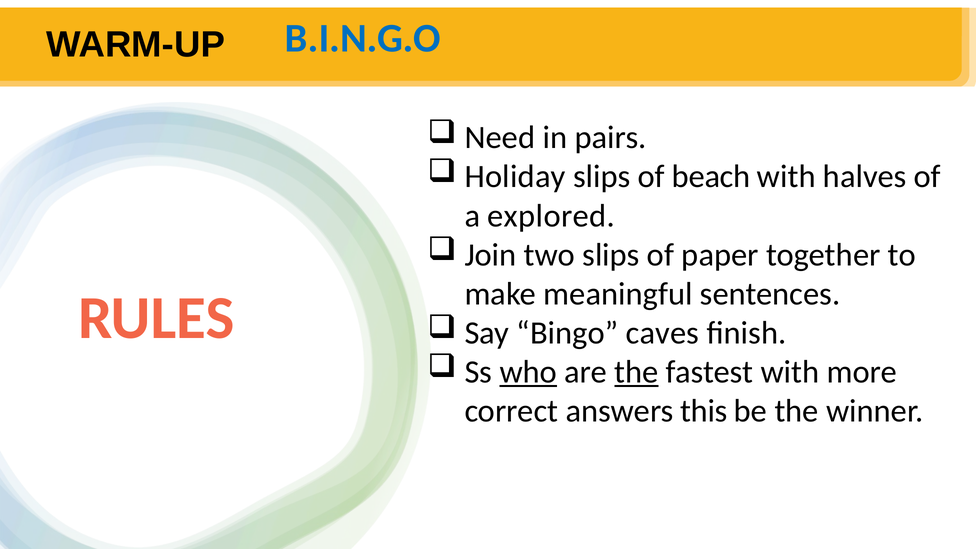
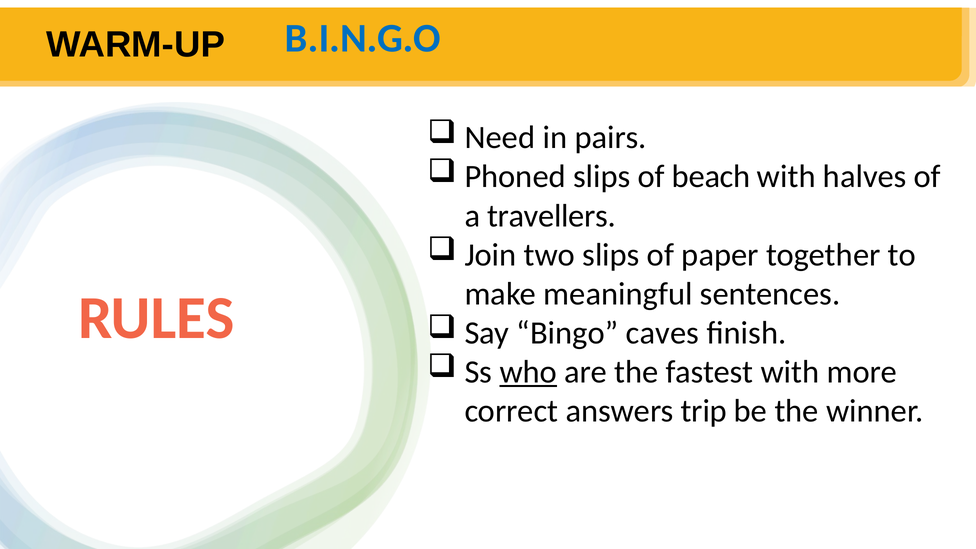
Holiday: Holiday -> Phoned
explored: explored -> travellers
the at (637, 372) underline: present -> none
this: this -> trip
